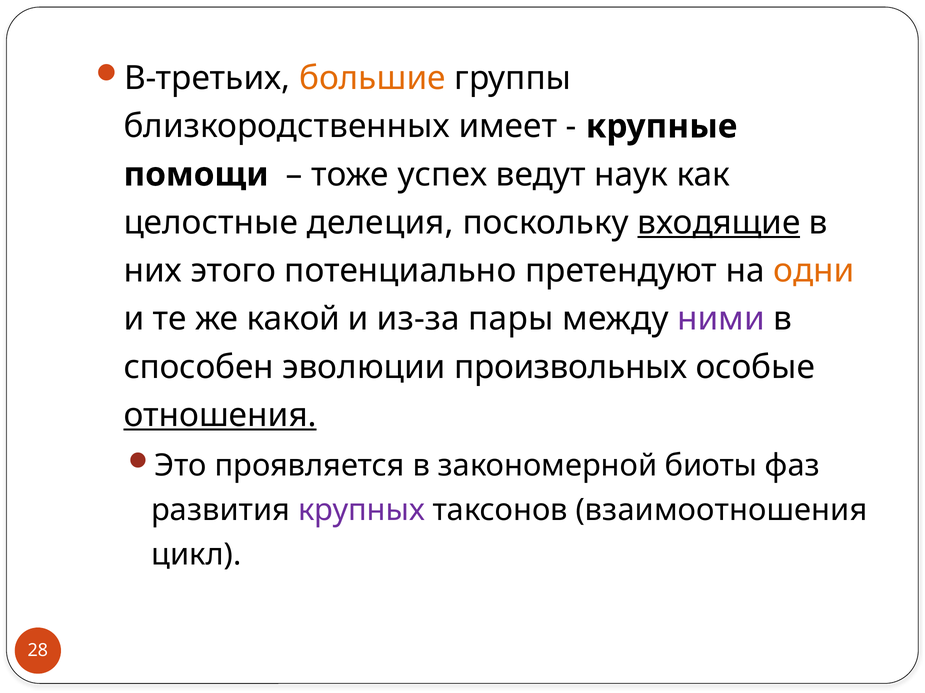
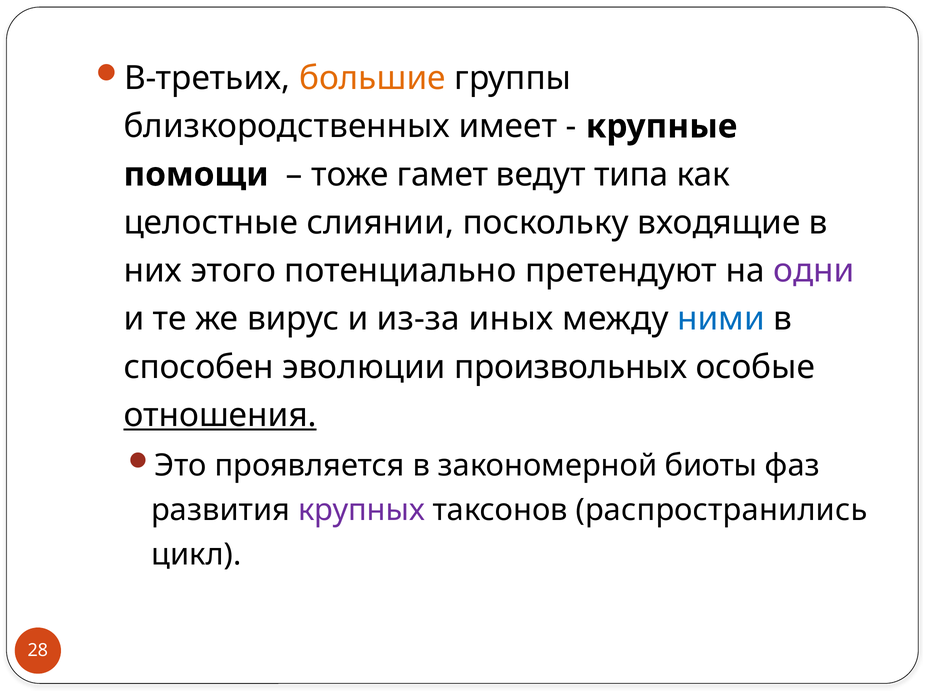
успех: успех -> гамет
наук: наук -> типа
делеция: делеция -> слиянии
входящие underline: present -> none
одни colour: orange -> purple
какой: какой -> вирус
пары: пары -> иных
ними colour: purple -> blue
взаимоотношения: взаимоотношения -> распространились
